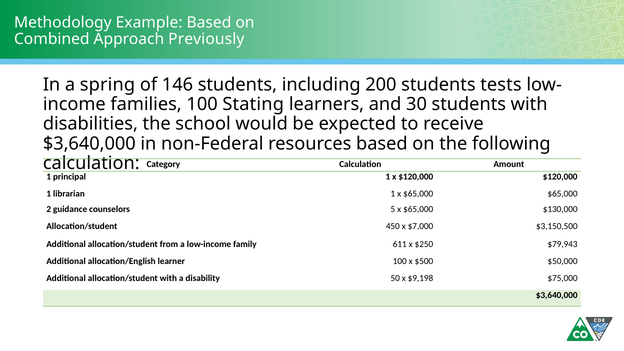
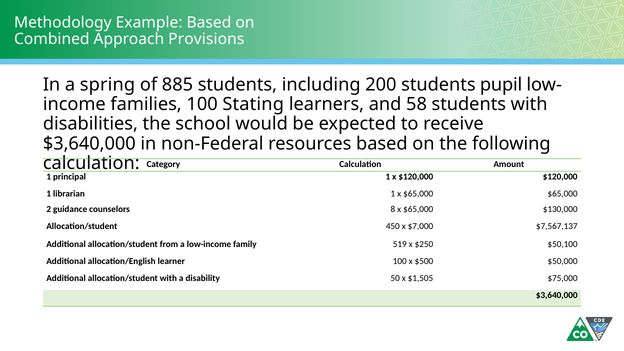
Previously: Previously -> Provisions
146: 146 -> 885
tests: tests -> pupil
30: 30 -> 58
5: 5 -> 8
$3,150,500: $3,150,500 -> $7,567,137
611: 611 -> 519
$79,943: $79,943 -> $50,100
$9,198: $9,198 -> $1,505
